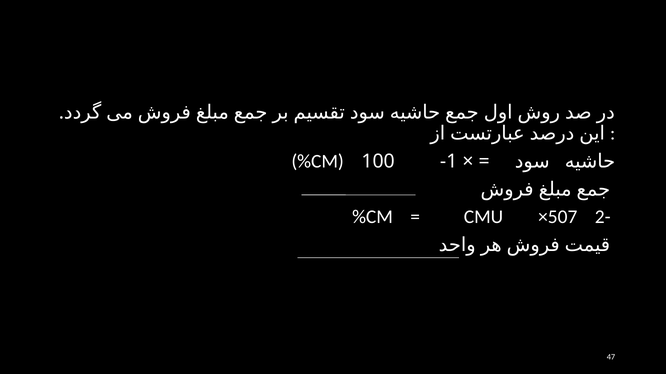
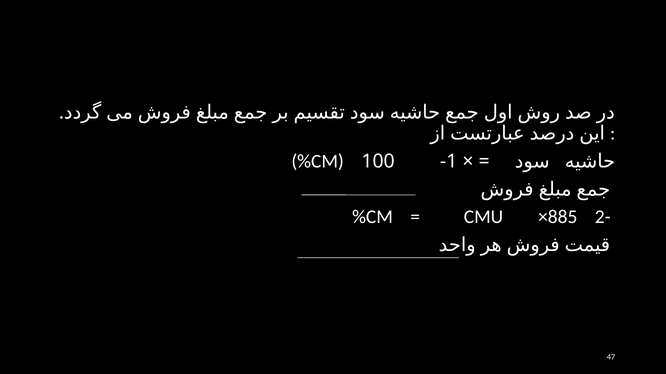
×507: ×507 -> ×885
